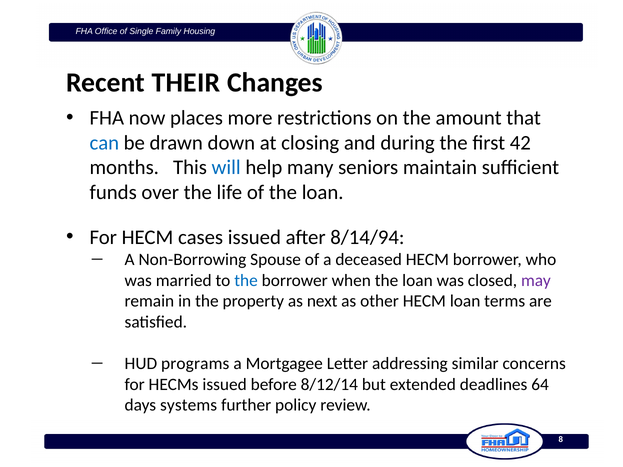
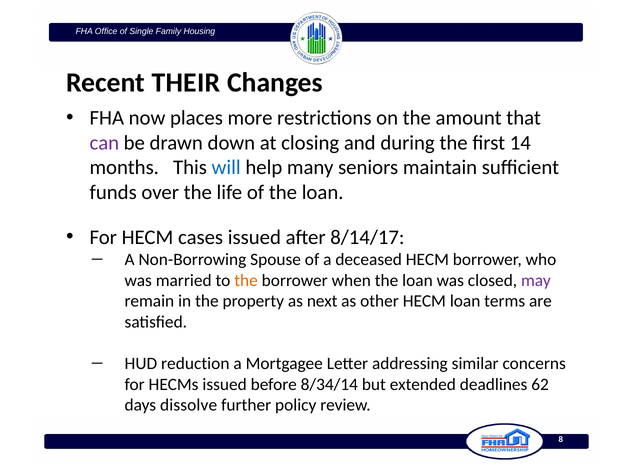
can colour: blue -> purple
42: 42 -> 14
8/14/94: 8/14/94 -> 8/14/17
the at (246, 281) colour: blue -> orange
programs: programs -> reduction
8/12/14: 8/12/14 -> 8/34/14
64: 64 -> 62
systems: systems -> dissolve
